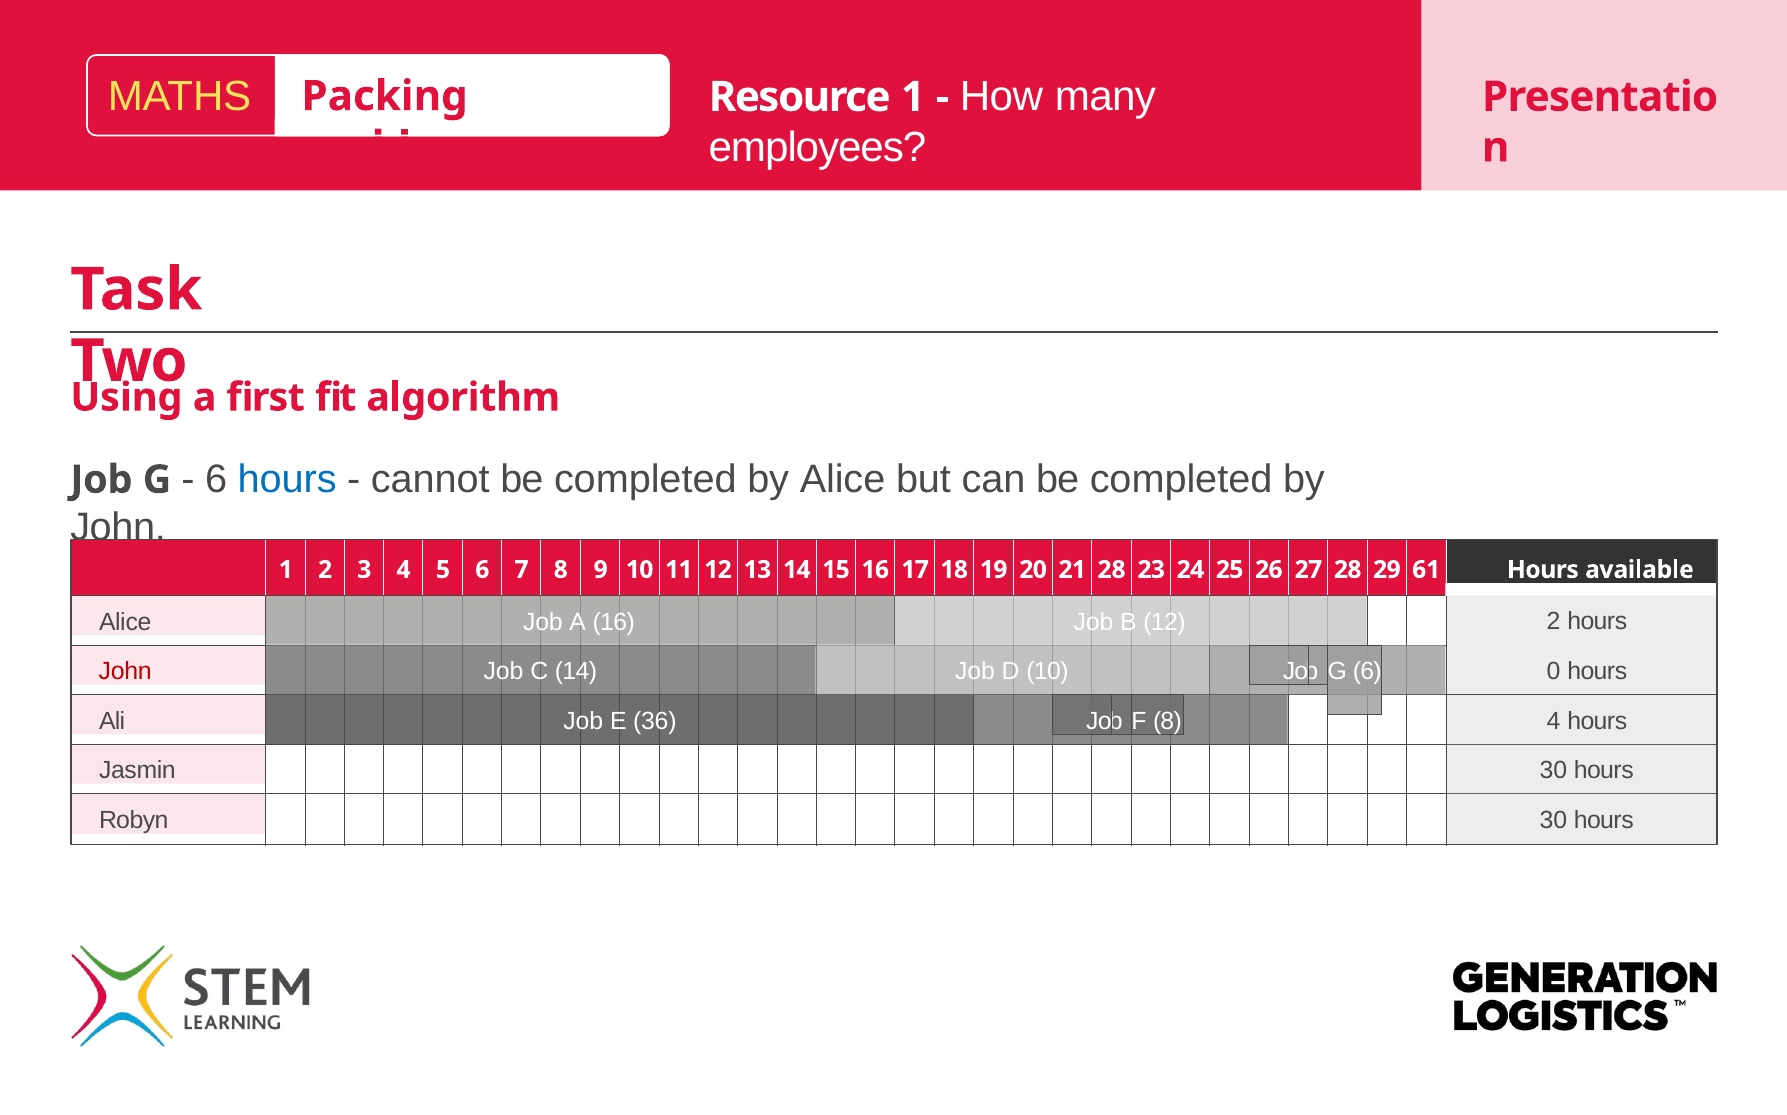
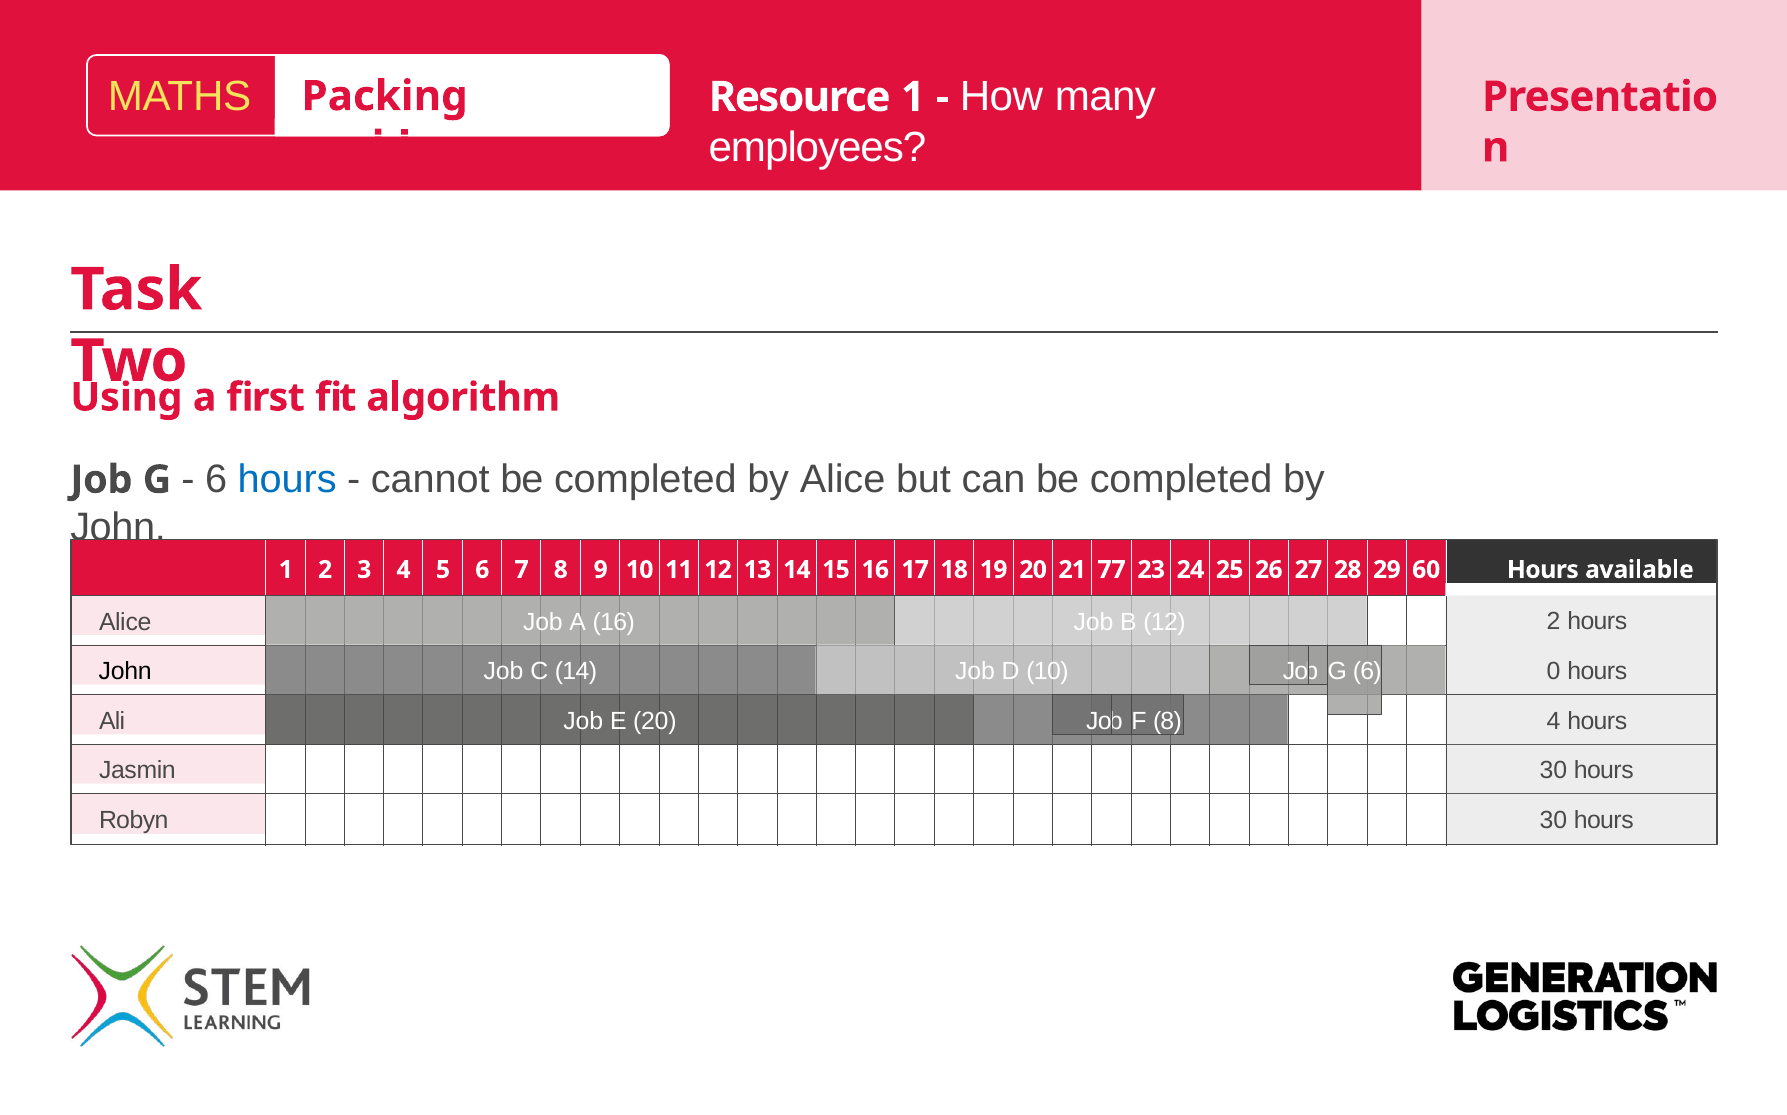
8 28: 28 -> 77
61: 61 -> 60
John at (125, 672) colour: red -> black
E 36: 36 -> 20
